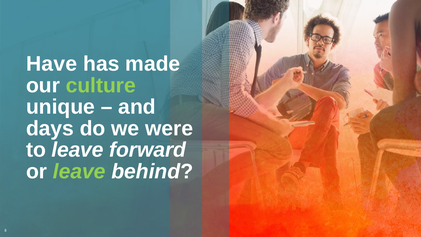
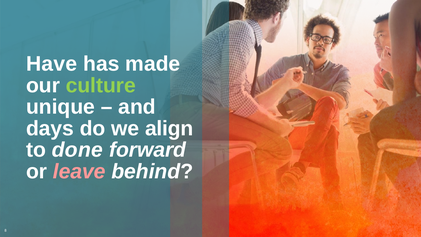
were: were -> align
to leave: leave -> done
leave at (79, 171) colour: light green -> pink
